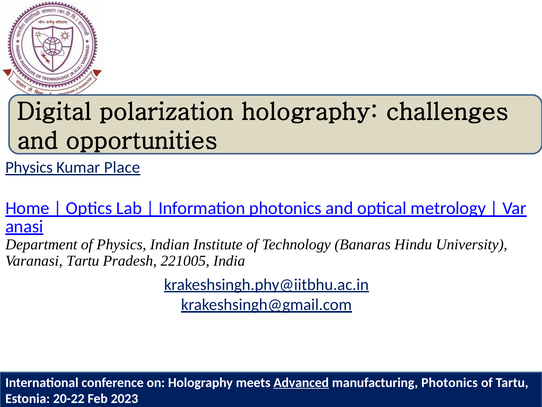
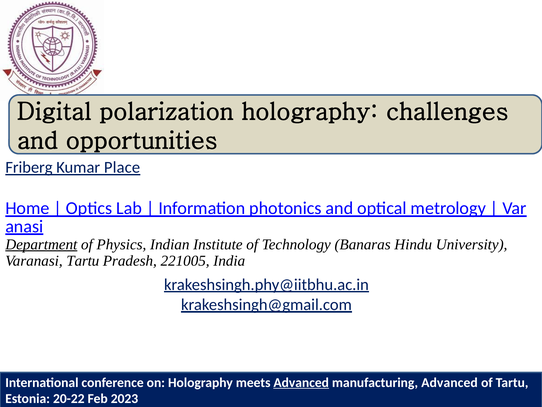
Physics at (29, 167): Physics -> Friberg
Department underline: none -> present
manufacturing Photonics: Photonics -> Advanced
